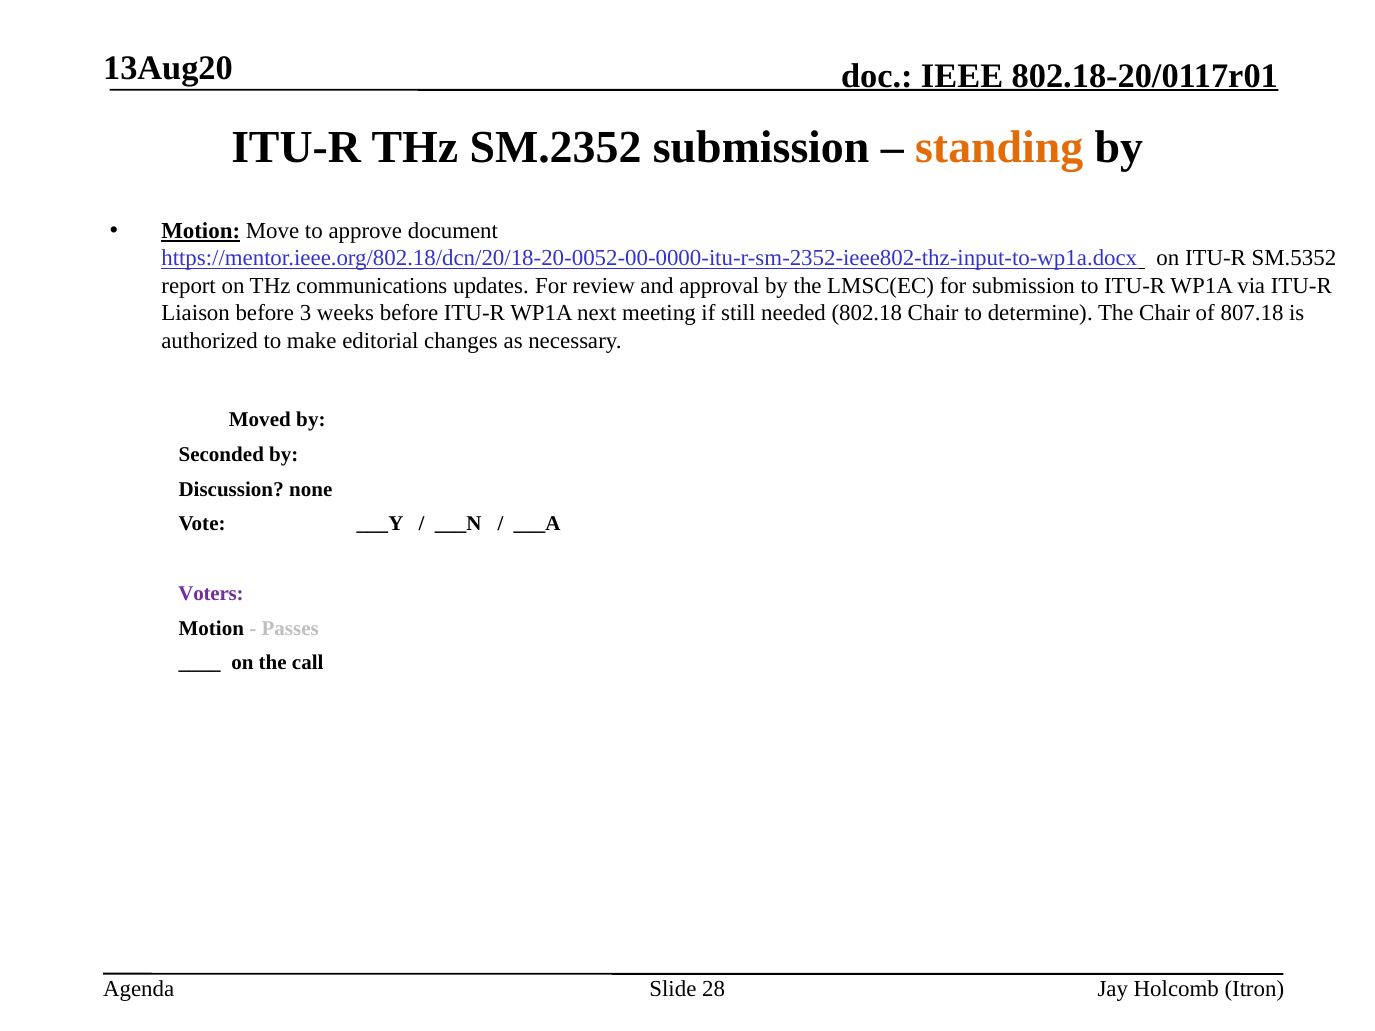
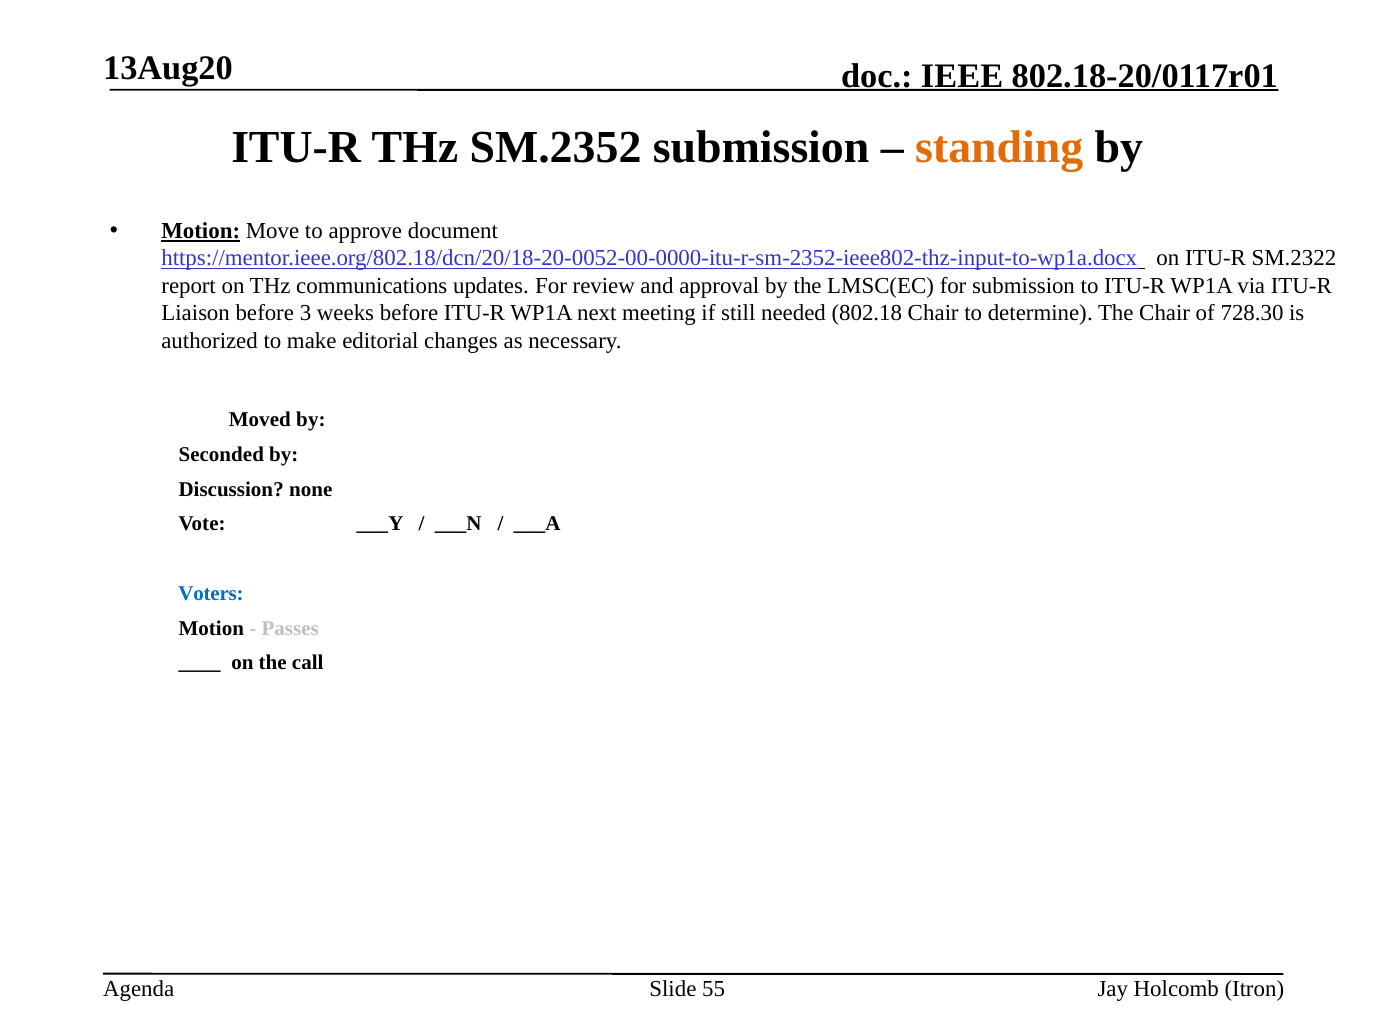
SM.5352: SM.5352 -> SM.2322
807.18: 807.18 -> 728.30
Voters colour: purple -> blue
28: 28 -> 55
